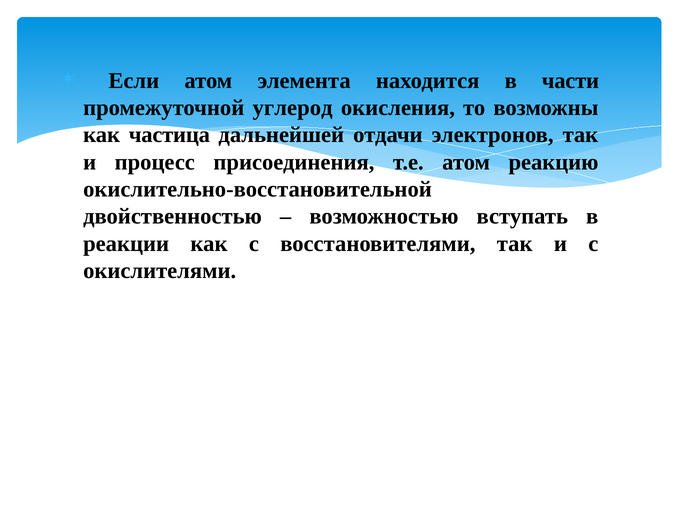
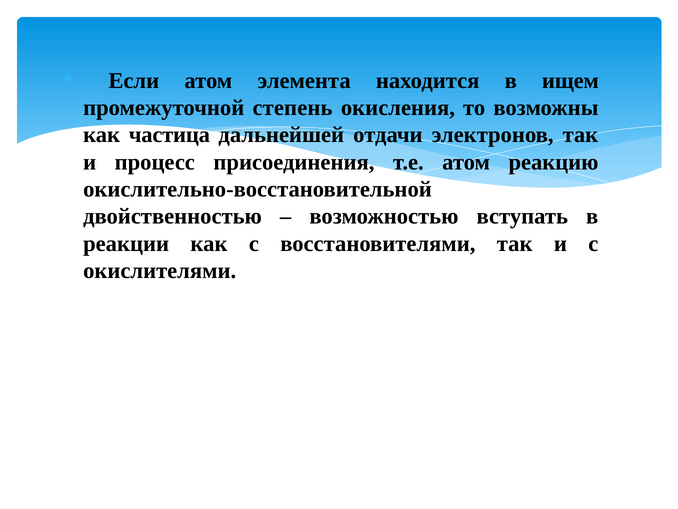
части: части -> ищем
углерод: углерод -> степень
